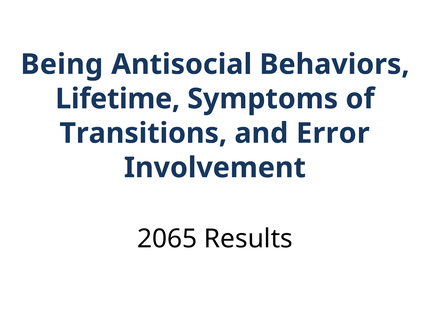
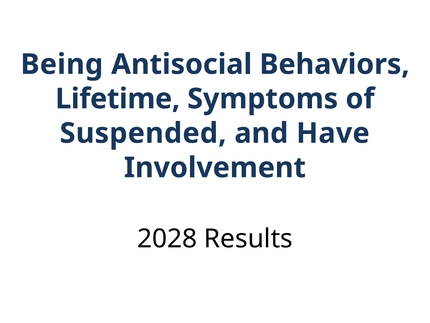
Transitions: Transitions -> Suspended
Error: Error -> Have
2065: 2065 -> 2028
